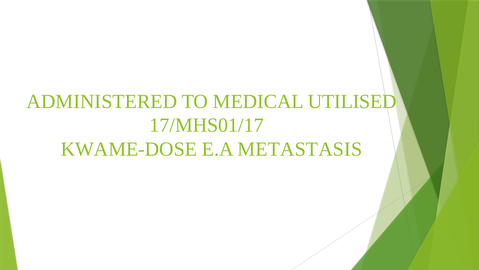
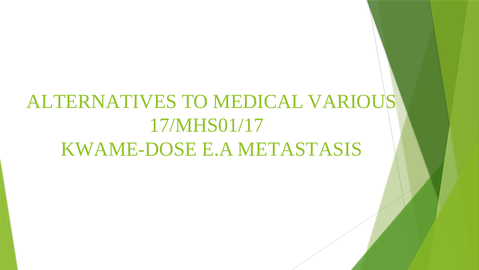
ADMINISTERED: ADMINISTERED -> ALTERNATIVES
UTILISED: UTILISED -> VARIOUS
